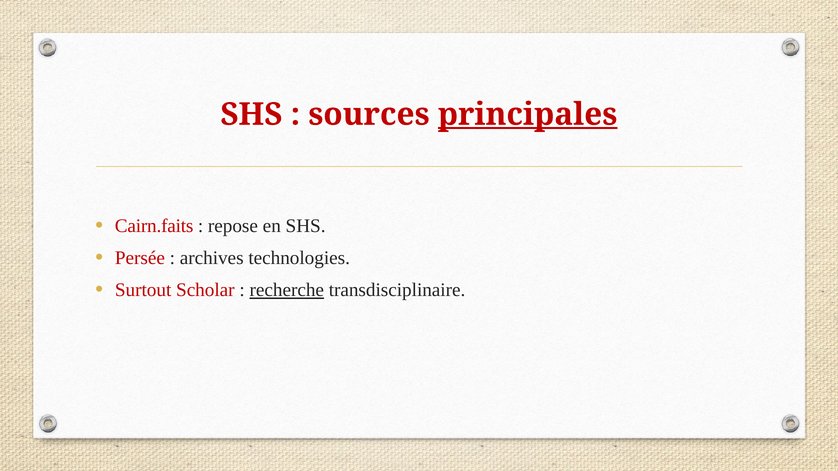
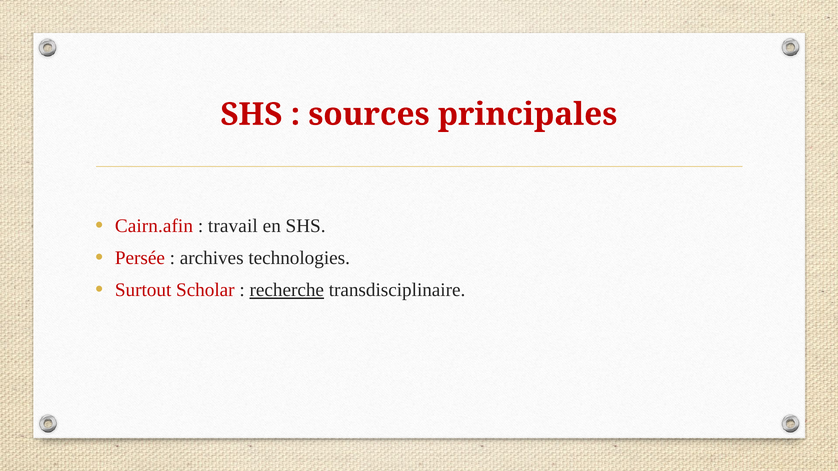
principales underline: present -> none
Cairn.faits: Cairn.faits -> Cairn.afin
repose: repose -> travail
